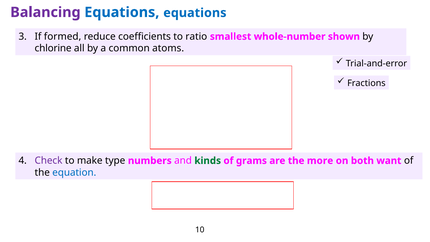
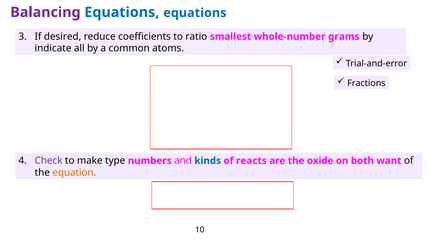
formed: formed -> desired
shown: shown -> grams
chlorine: chlorine -> indicate
kinds colour: green -> blue
grams: grams -> reacts
more: more -> oxide
equation colour: blue -> orange
